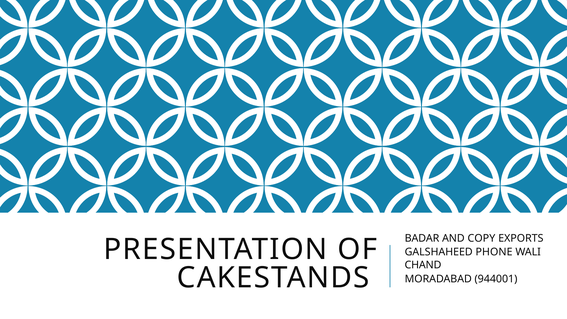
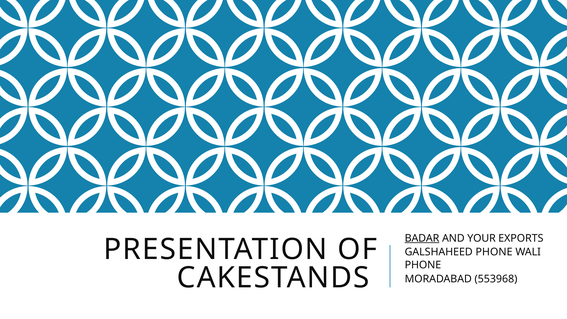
BADAR underline: none -> present
COPY: COPY -> YOUR
CHAND at (423, 265): CHAND -> PHONE
944001: 944001 -> 553968
